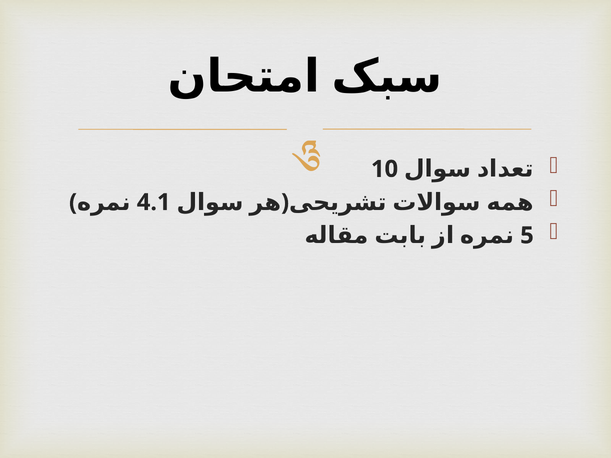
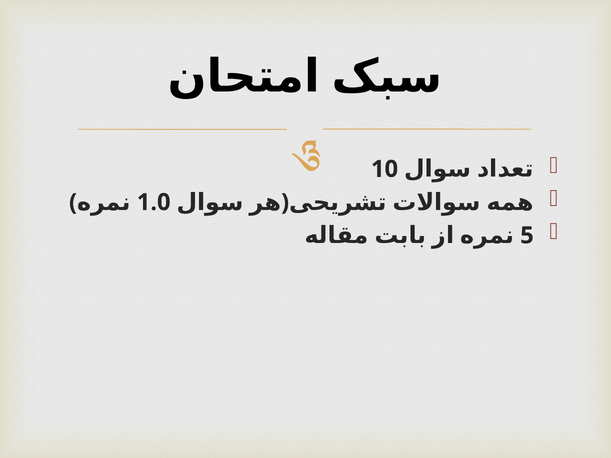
4.1: 4.1 -> 1.0
